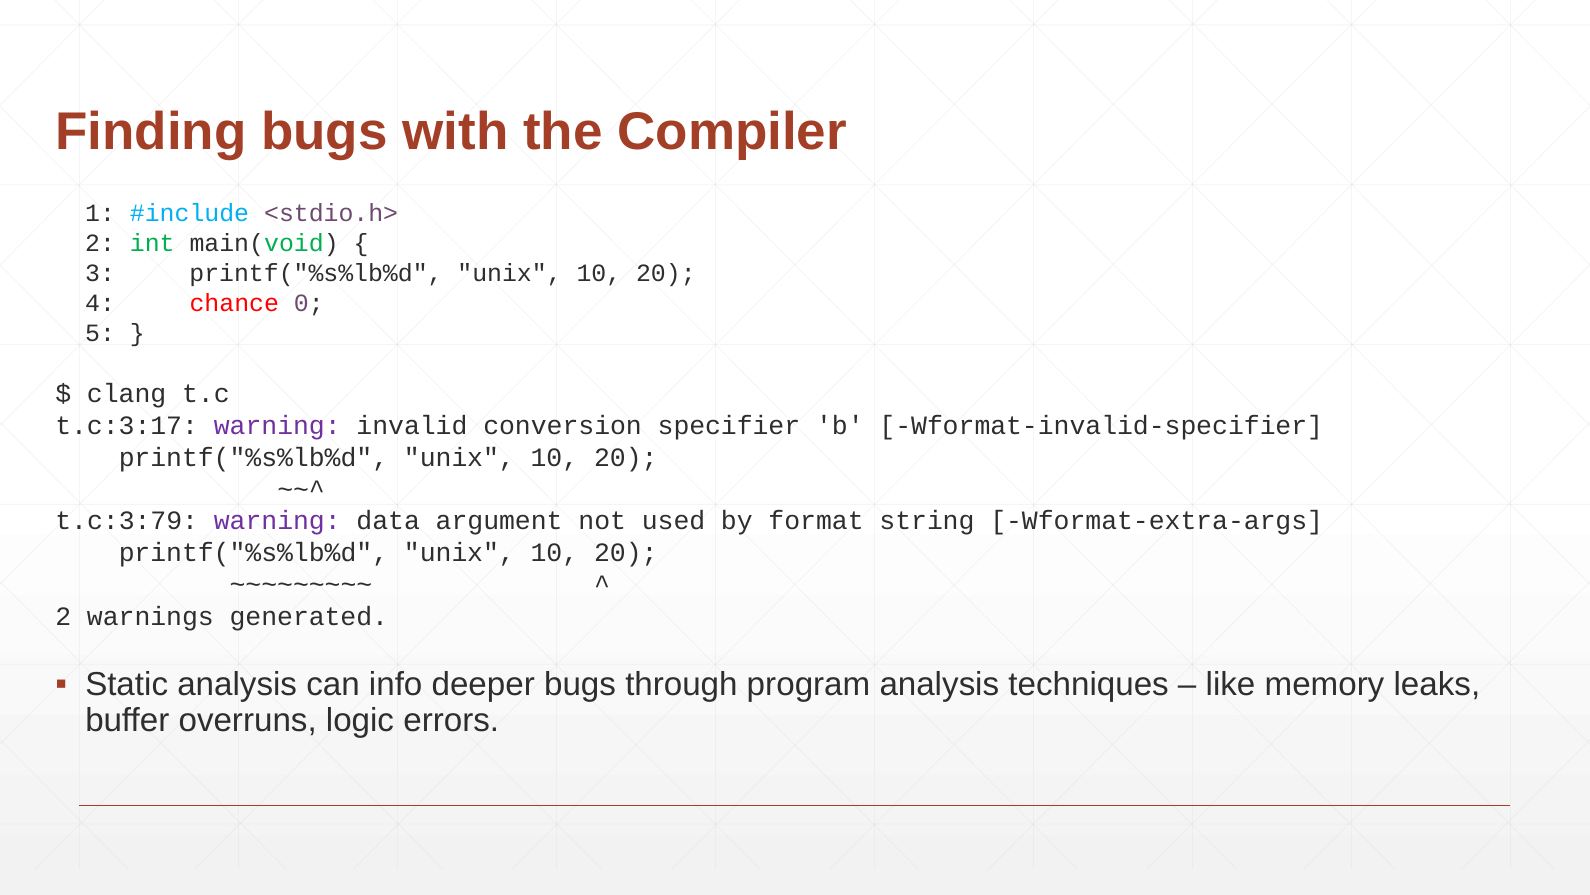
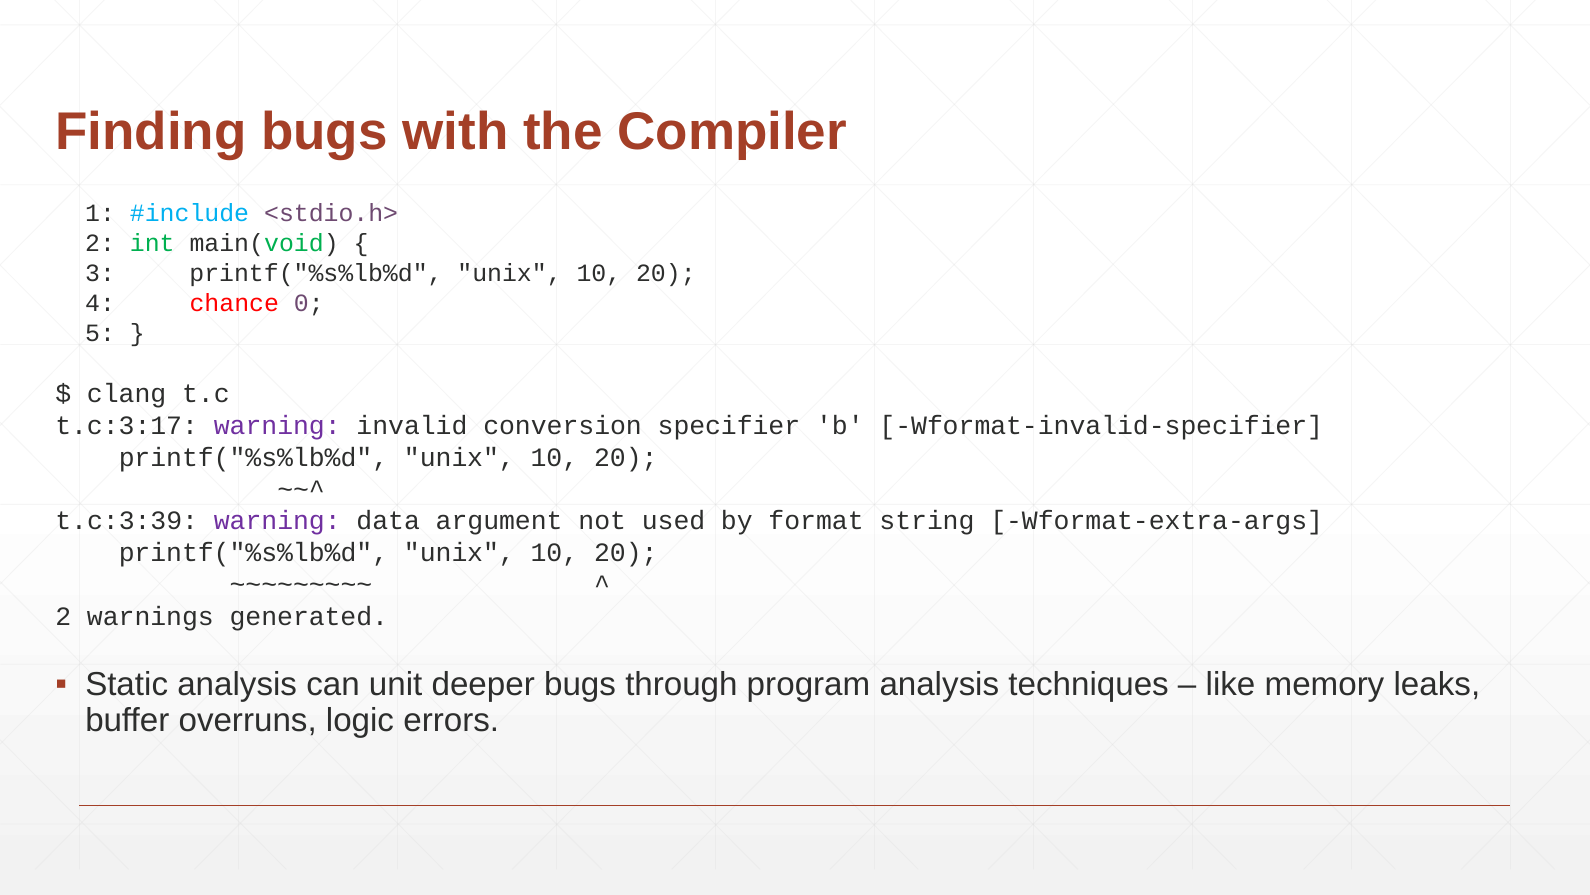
t.c:3:79: t.c:3:79 -> t.c:3:39
info: info -> unit
